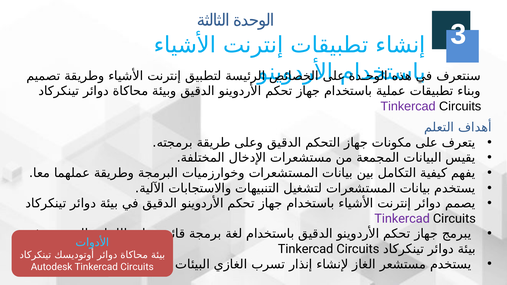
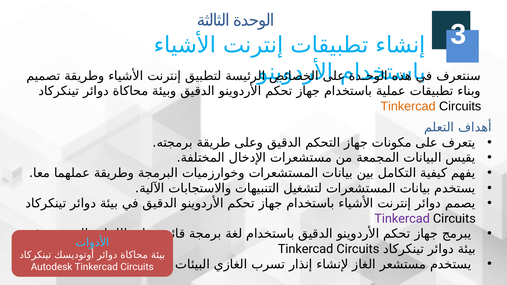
Tinkercad at (408, 106) colour: purple -> orange
